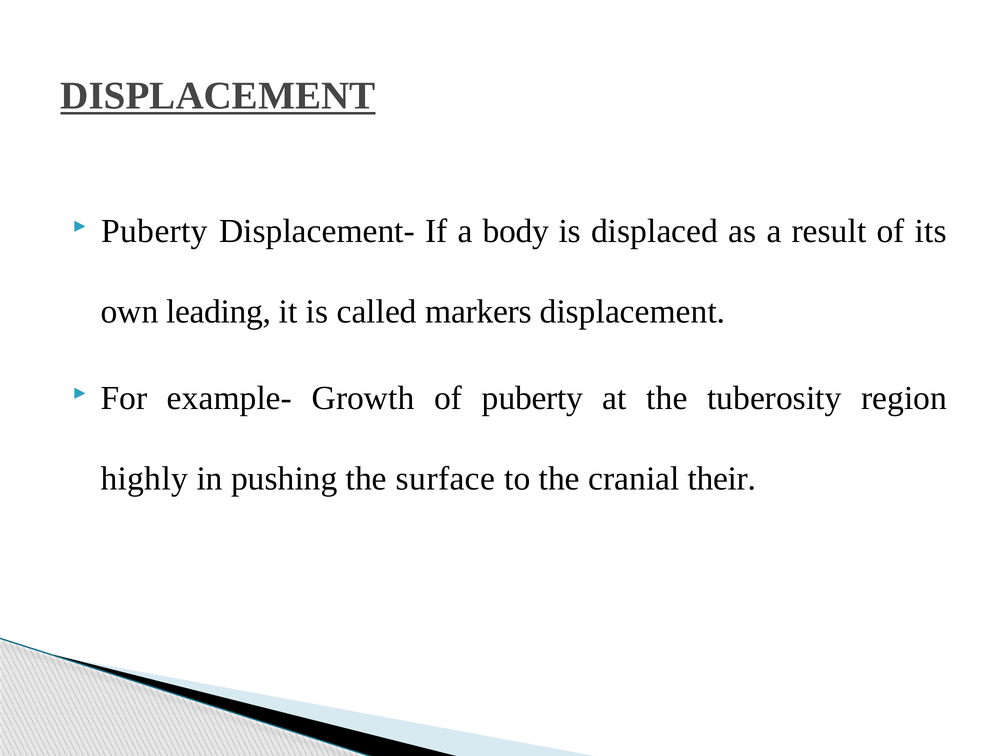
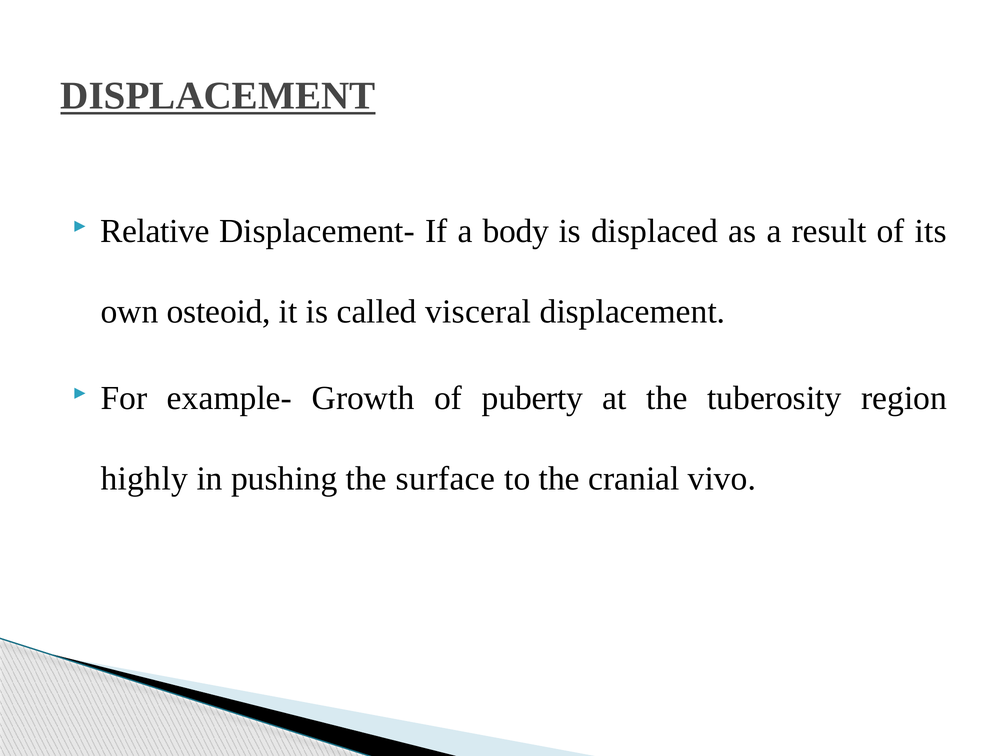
Puberty at (155, 231): Puberty -> Relative
leading: leading -> osteoid
markers: markers -> visceral
their: their -> vivo
